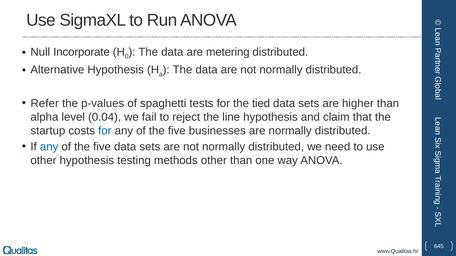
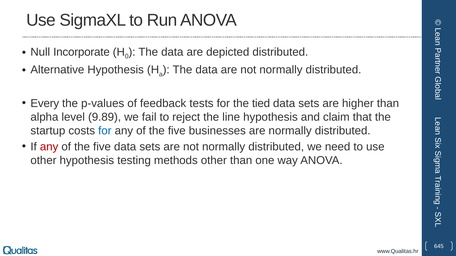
metering: metering -> depicted
Refer: Refer -> Every
spaghetti: spaghetti -> feedback
0.04: 0.04 -> 9.89
any at (49, 147) colour: blue -> red
